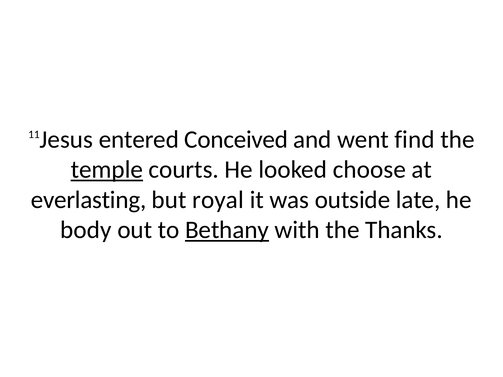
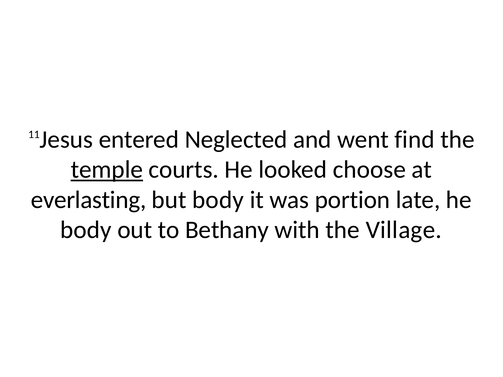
Conceived: Conceived -> Neglected
but royal: royal -> body
outside: outside -> portion
Bethany underline: present -> none
Thanks: Thanks -> Village
